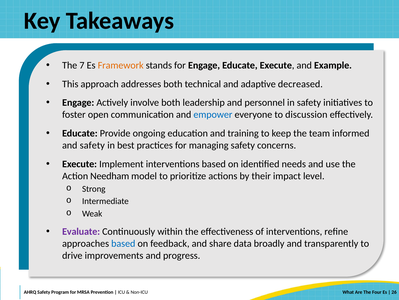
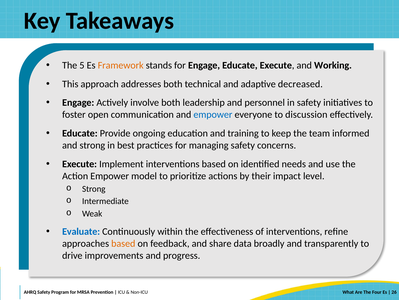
7: 7 -> 5
Example: Example -> Working
and safety: safety -> strong
Action Needham: Needham -> Empower
Evaluate colour: purple -> blue
based at (123, 243) colour: blue -> orange
